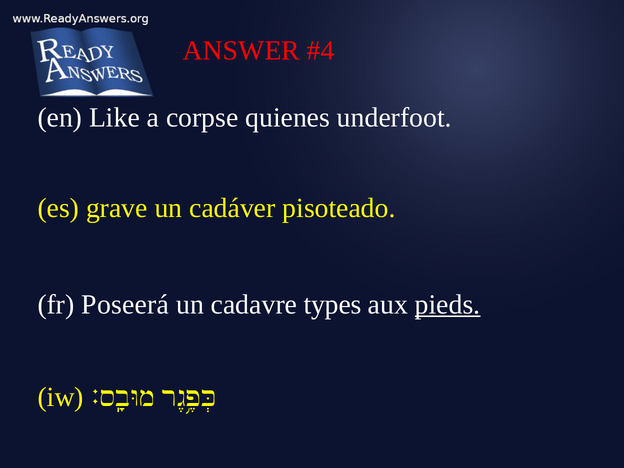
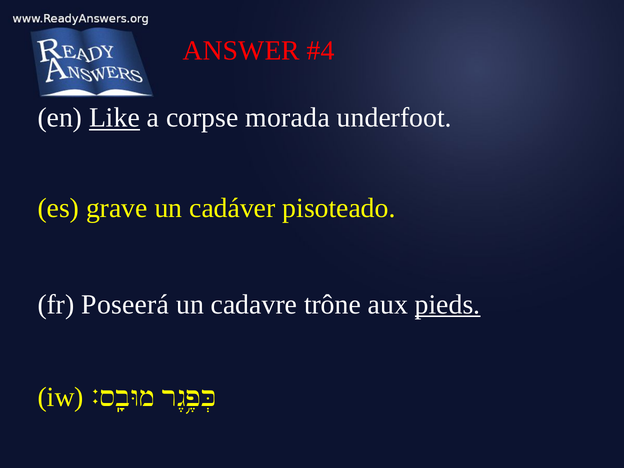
Like underline: none -> present
quienes: quienes -> morada
types: types -> trône
